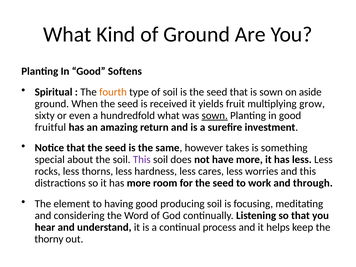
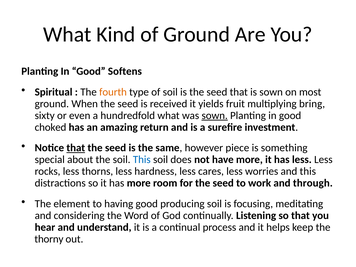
aside: aside -> most
grow: grow -> bring
fruitful: fruitful -> choked
that at (76, 148) underline: none -> present
takes: takes -> piece
This at (142, 160) colour: purple -> blue
